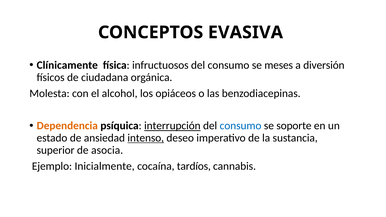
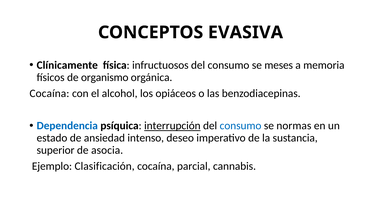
diversión: diversión -> memoria
ciudadana: ciudadana -> organismo
Molesta at (50, 94): Molesta -> Cocaína
Dependencia colour: orange -> blue
soporte: soporte -> normas
intenso underline: present -> none
Inicialmente: Inicialmente -> Clasificación
tardíos: tardíos -> parcial
